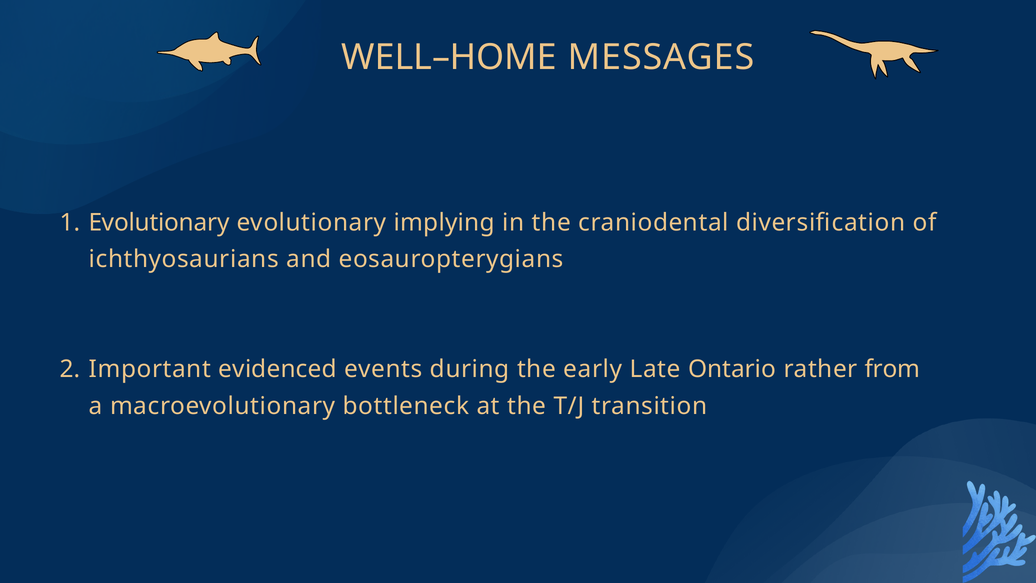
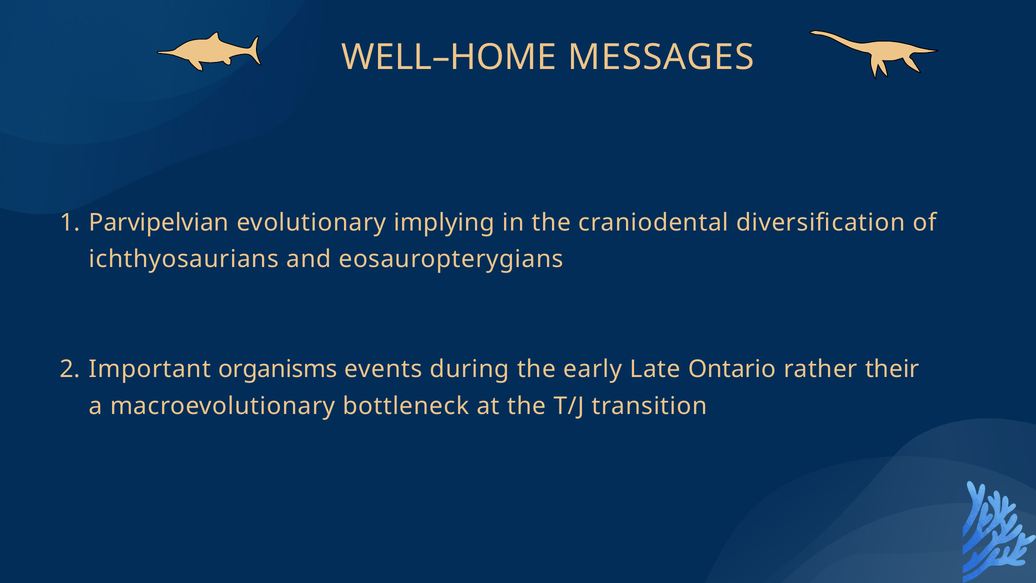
Evolutionary at (159, 222): Evolutionary -> Parvipelvian
evidenced: evidenced -> organisms
from: from -> their
